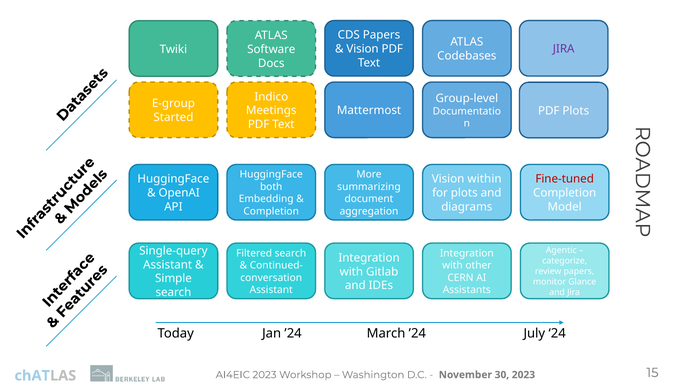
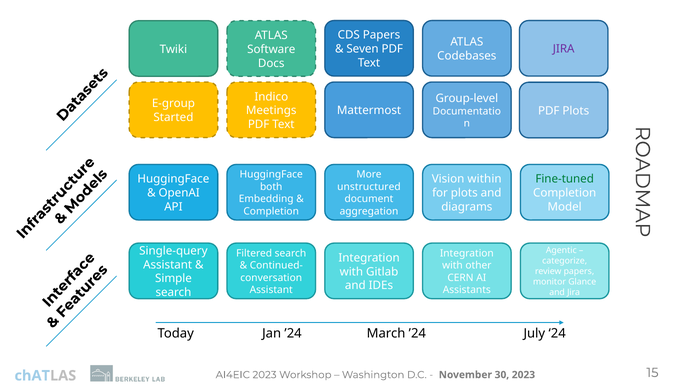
Vision at (363, 49): Vision -> Seven
Fine-tuned colour: red -> green
summarizing: summarizing -> unstructured
